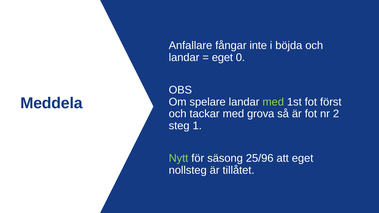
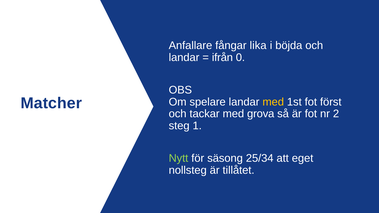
inte: inte -> lika
eget at (222, 57): eget -> ifrån
Meddela: Meddela -> Matcher
med at (273, 102) colour: light green -> yellow
25/96: 25/96 -> 25/34
